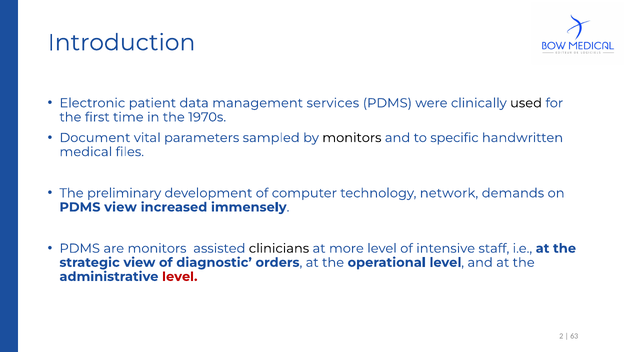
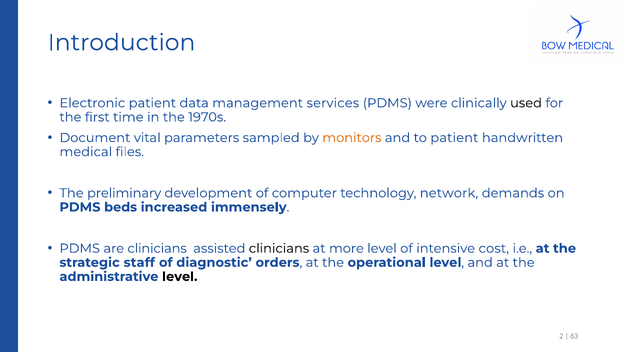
monitors at (352, 138) colour: black -> orange
to specific: specific -> patient
PDMS view: view -> beds
are monitors: monitors -> clinicians
staff: staff -> cost
strategic view: view -> staff
level at (180, 277) colour: red -> black
